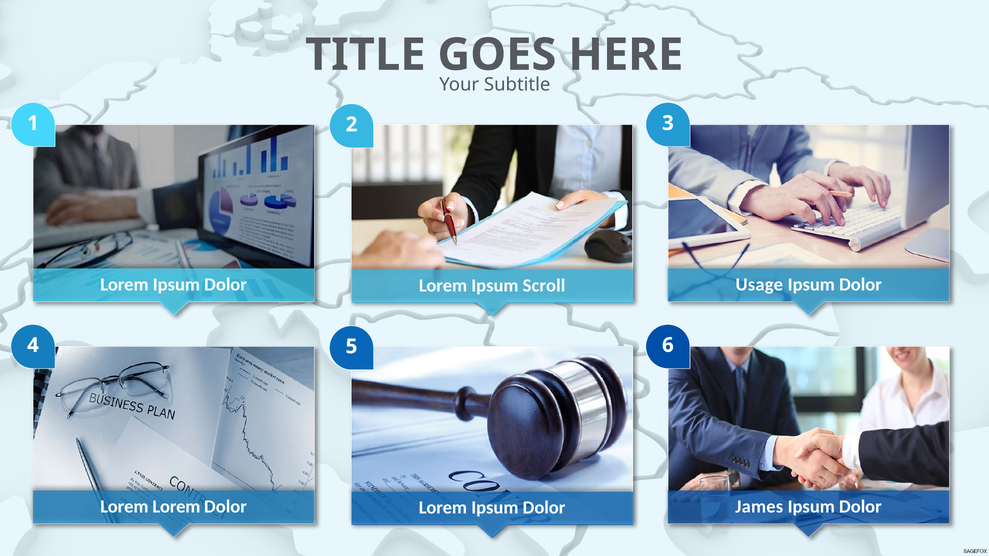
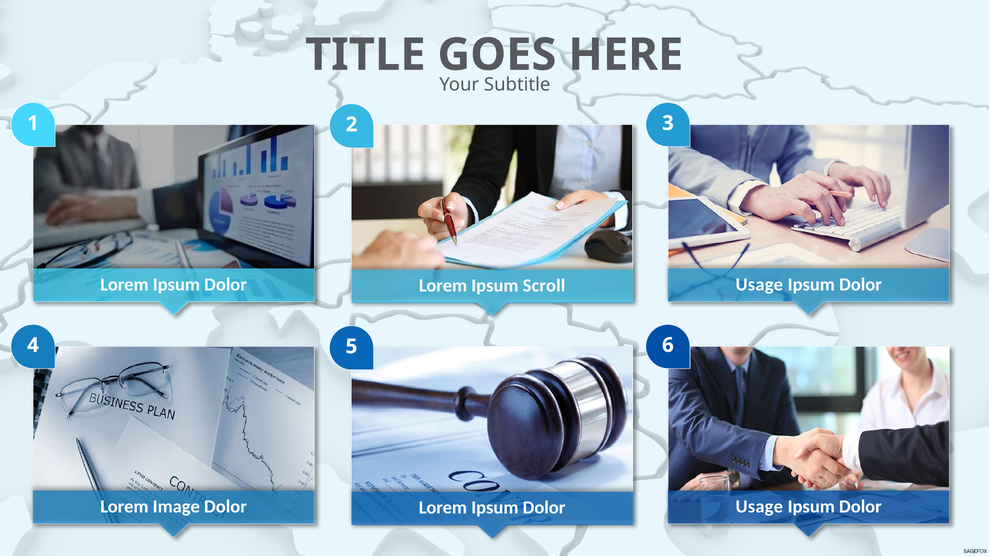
Lorem Lorem: Lorem -> Image
James at (759, 507): James -> Usage
